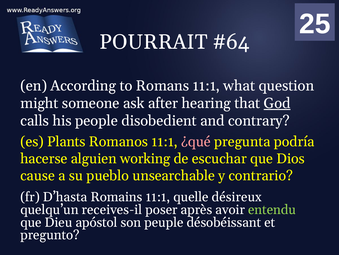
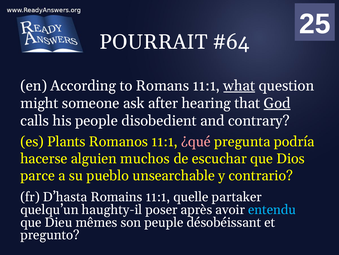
what underline: none -> present
working: working -> muchos
cause: cause -> parce
désireux: désireux -> partaker
receives-il: receives-il -> haughty-il
entendu colour: light green -> light blue
apóstol: apóstol -> mêmes
